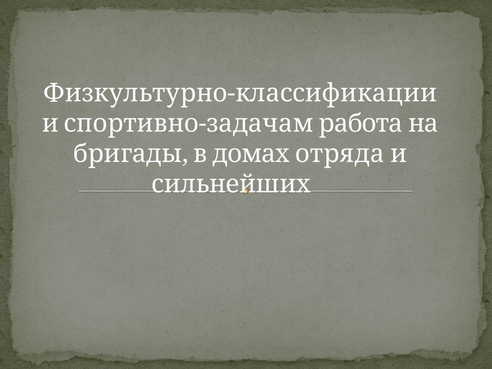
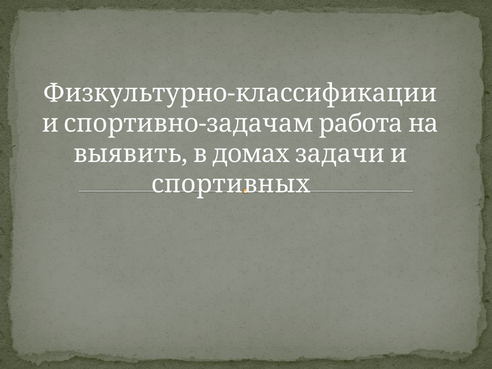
бригады: бригады -> выявить
отряда: отряда -> задачи
сильнейших: сильнейших -> спортивных
